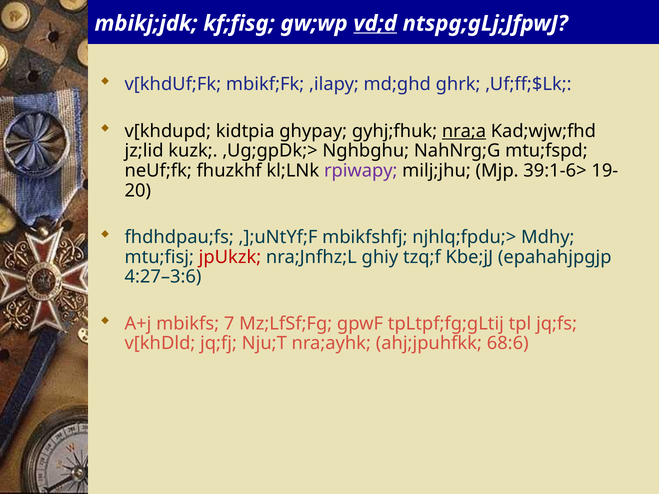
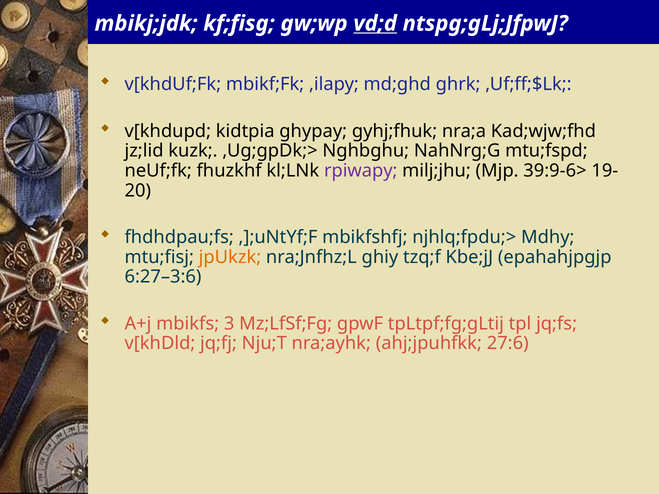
nra;a underline: present -> none
39:1-6>: 39:1-6> -> 39:9-6>
jpUkzk colour: red -> orange
4:27–3:6: 4:27–3:6 -> 6:27–3:6
7: 7 -> 3
68:6: 68:6 -> 27:6
